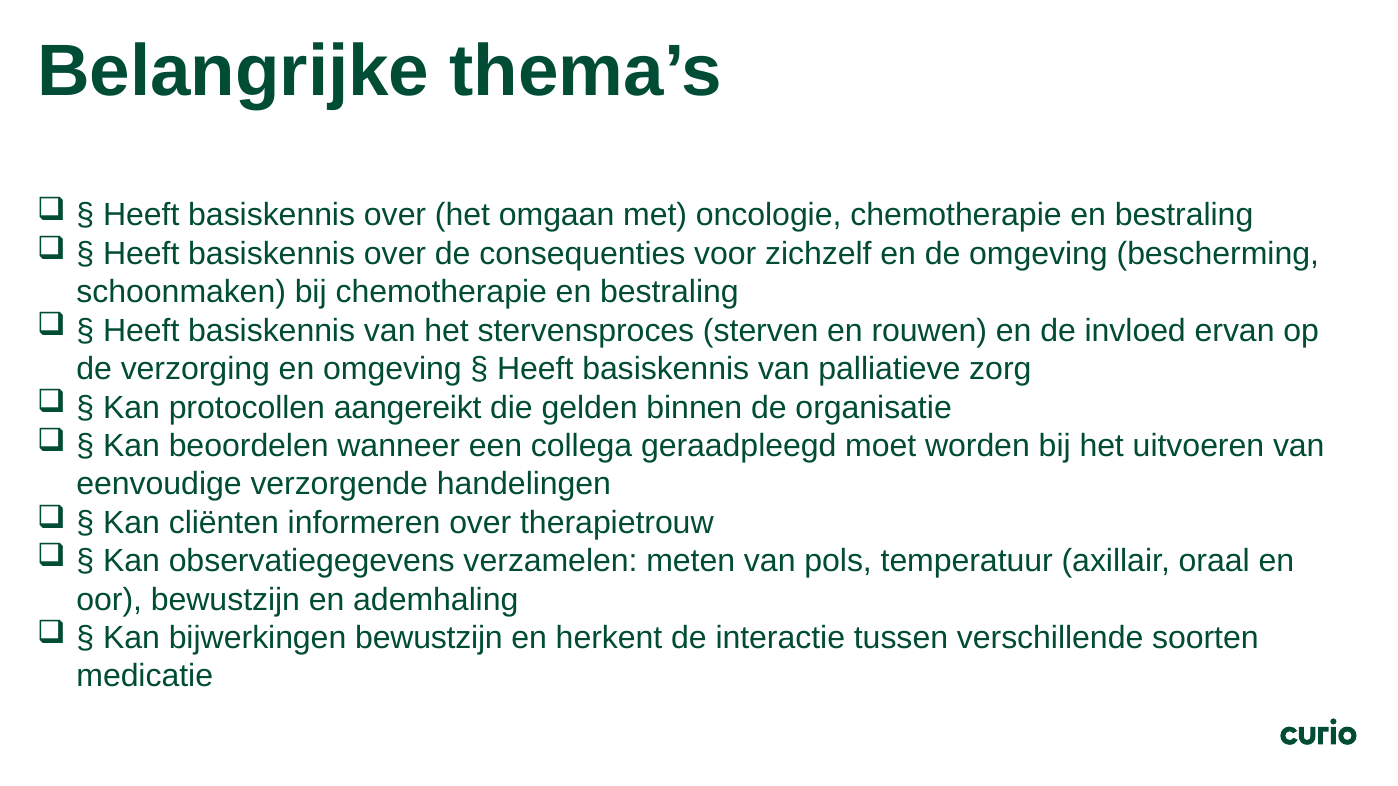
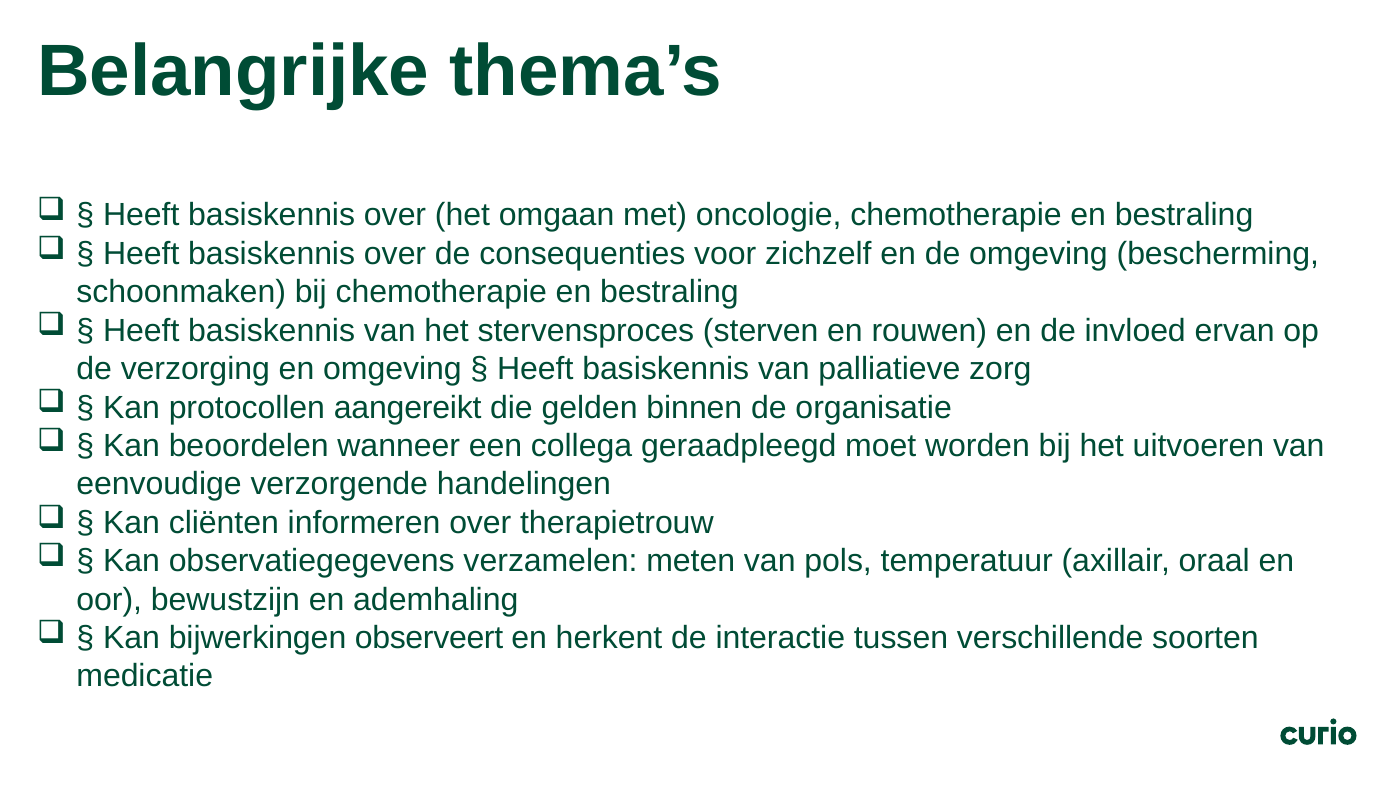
bijwerkingen bewustzijn: bewustzijn -> observeert
